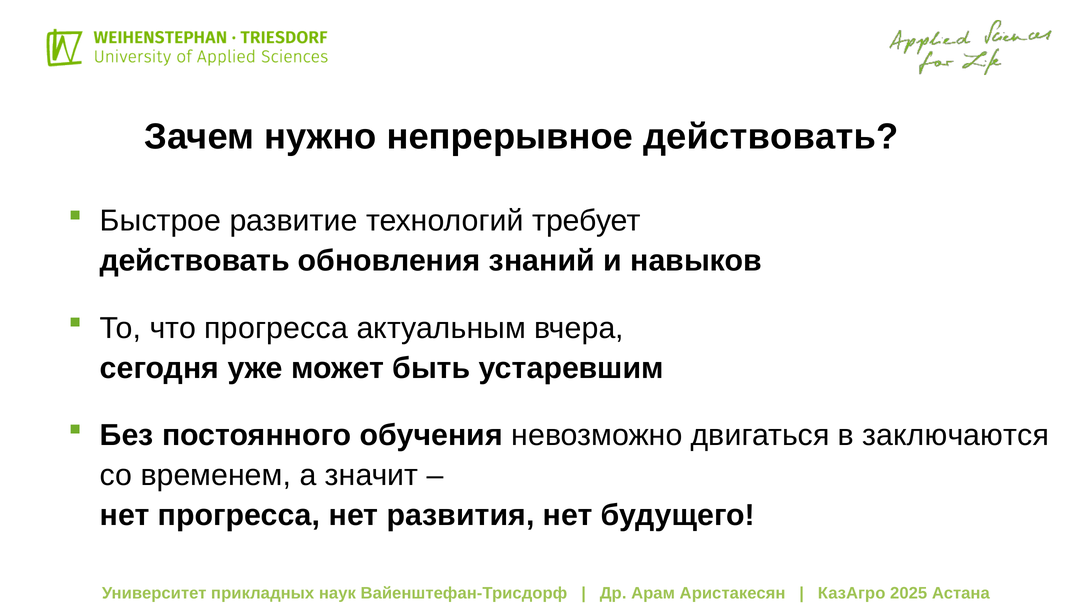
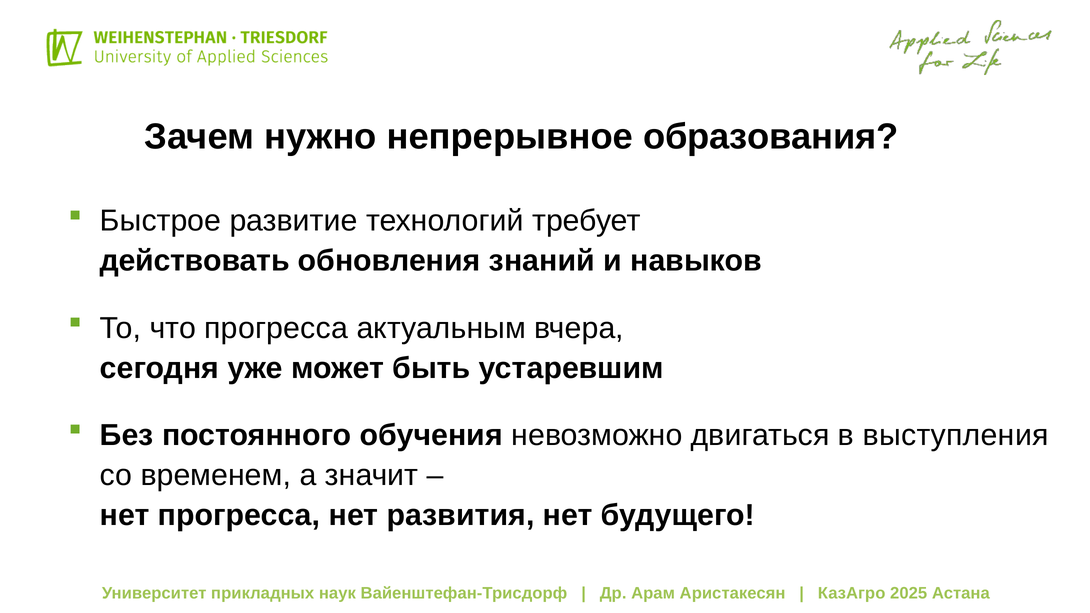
непрерывное действовать: действовать -> образования
заключаются: заключаются -> выступления
